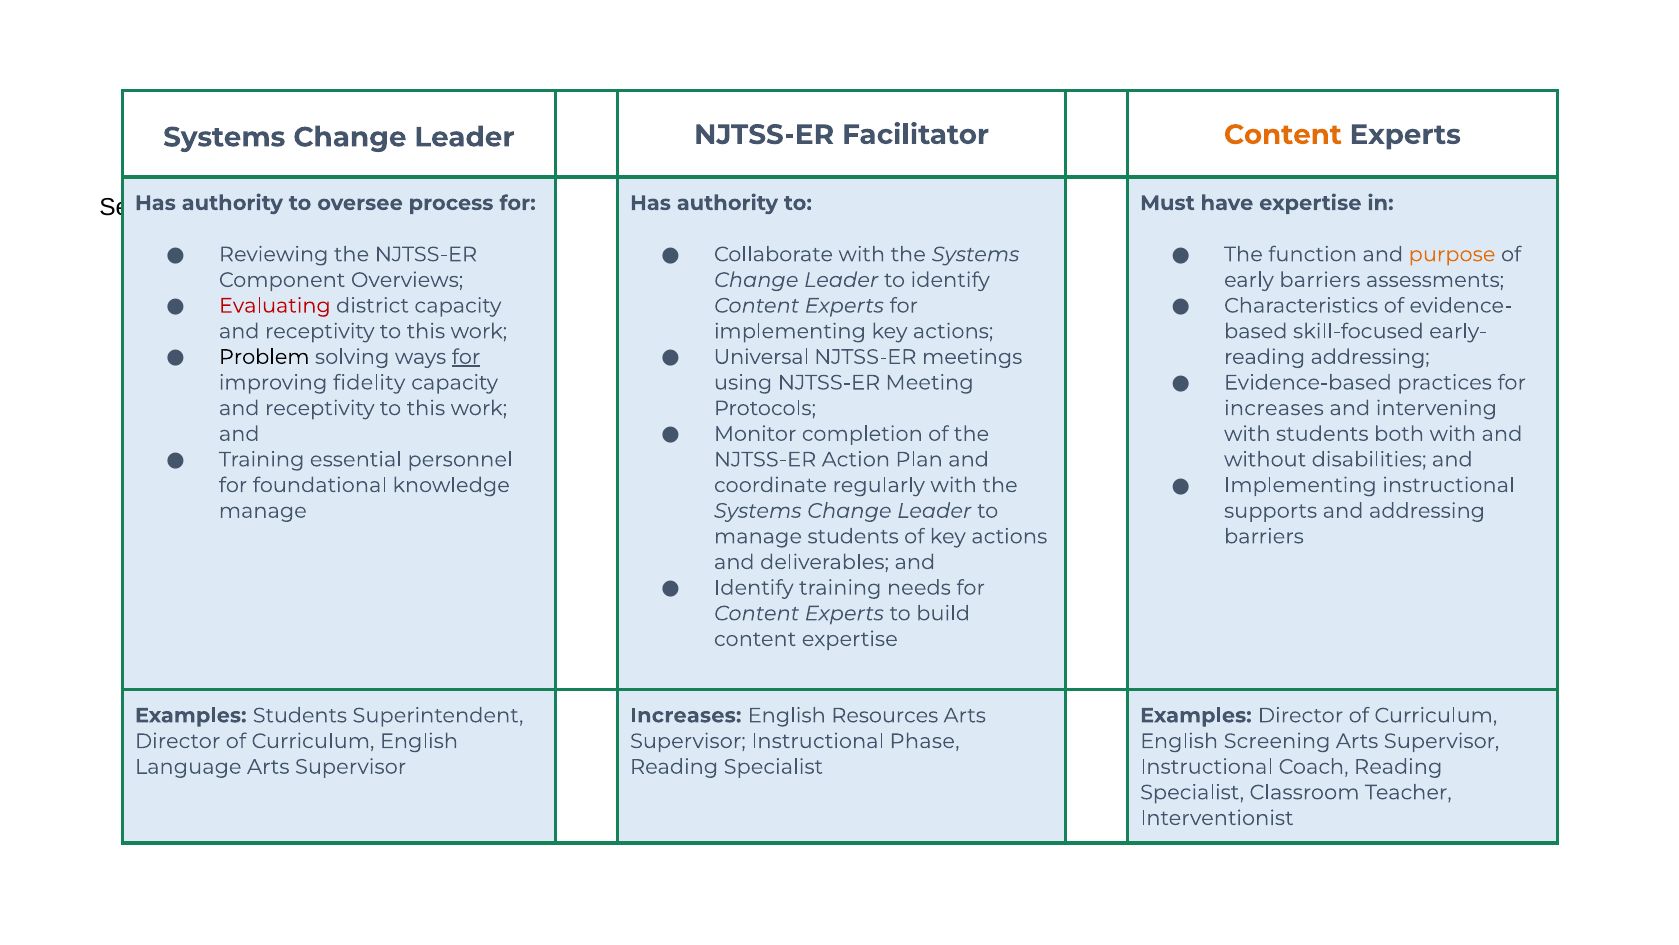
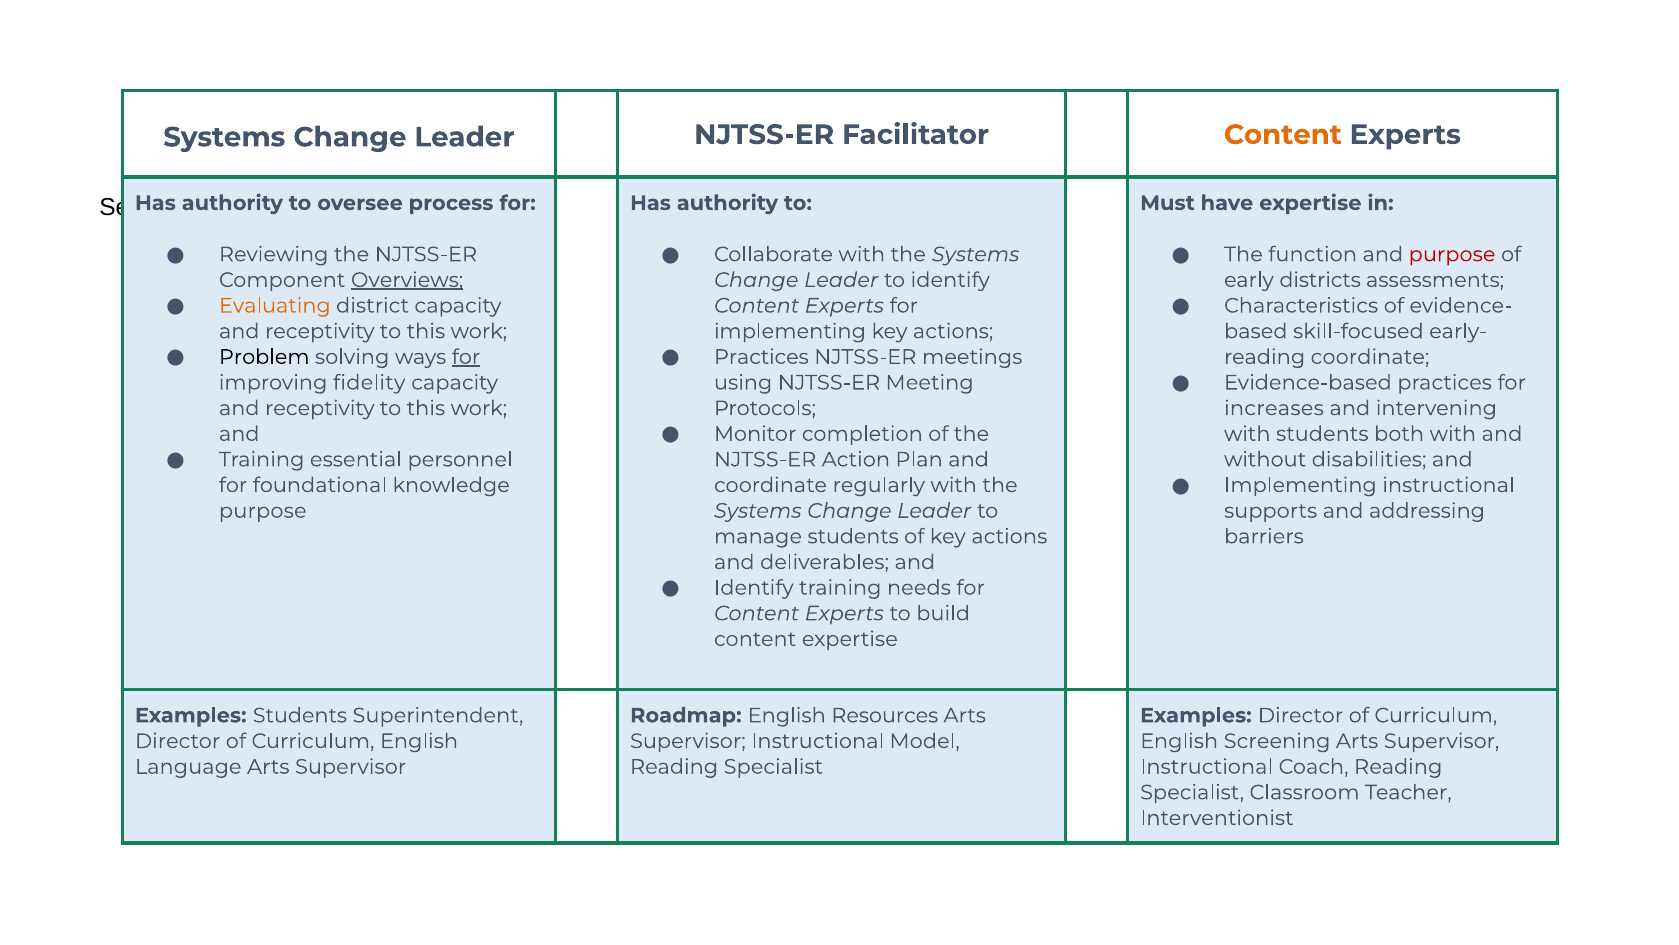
purpose at (1452, 254) colour: orange -> red
Overviews underline: none -> present
early barriers: barriers -> districts
Evaluating colour: red -> orange
Universal at (761, 357): Universal -> Practices
reading addressing: addressing -> coordinate
manage at (263, 511): manage -> purpose
Increases at (686, 715): Increases -> Roadmap
Phase: Phase -> Model
